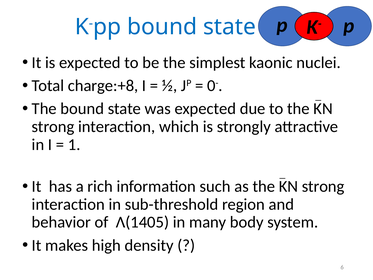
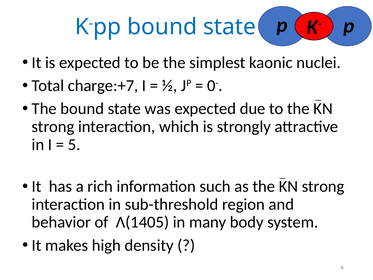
charge:+8: charge:+8 -> charge:+7
1: 1 -> 5
